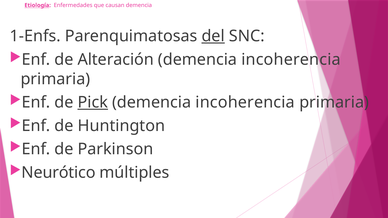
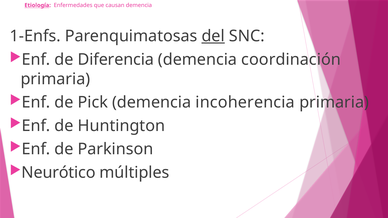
Alteración: Alteración -> Diferencia
incoherencia at (291, 60): incoherencia -> coordinación
Pick underline: present -> none
